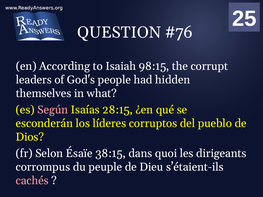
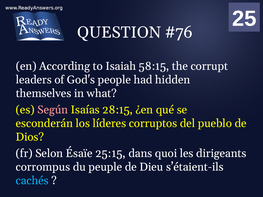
98:15: 98:15 -> 58:15
38:15: 38:15 -> 25:15
cachés colour: pink -> light blue
